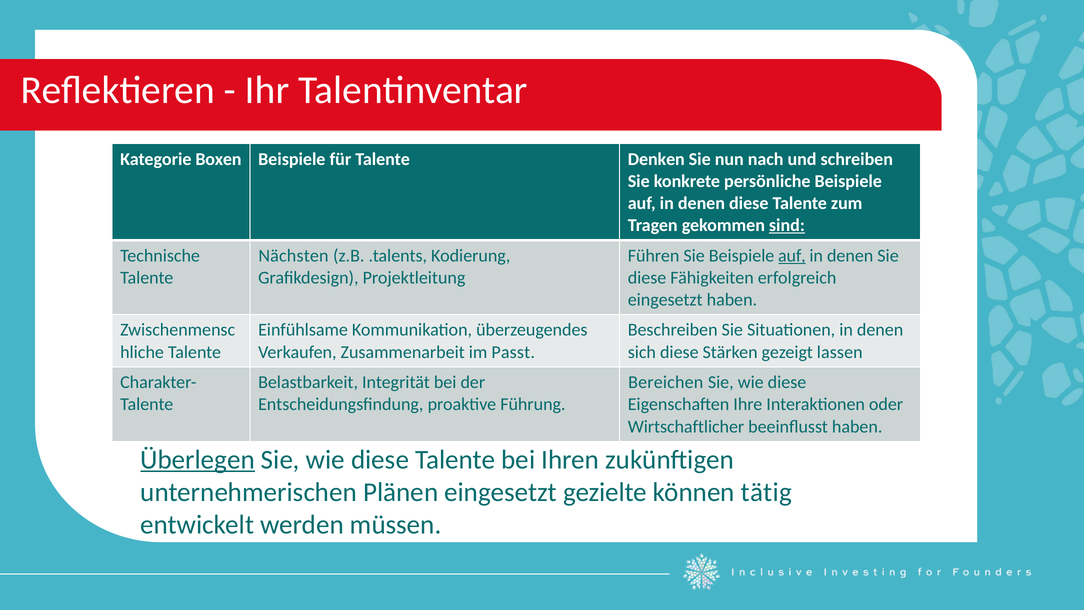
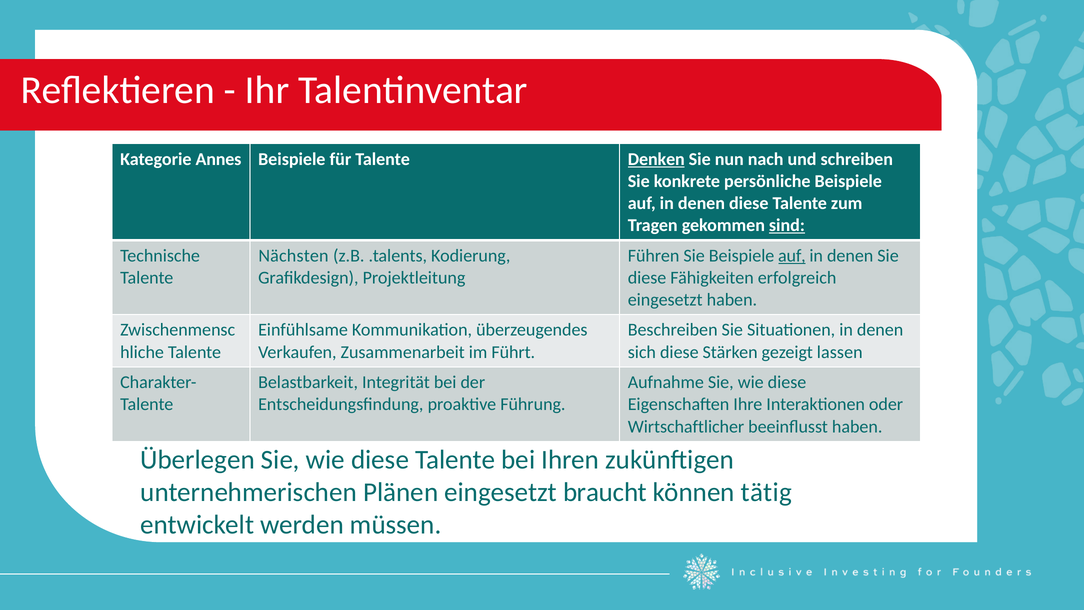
Boxen: Boxen -> Annes
Denken underline: none -> present
Passt: Passt -> Führt
Bereichen: Bereichen -> Aufnahme
Überlegen underline: present -> none
gezielte: gezielte -> braucht
